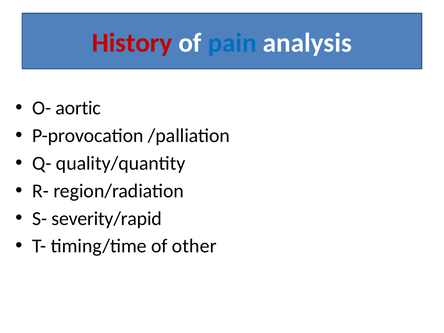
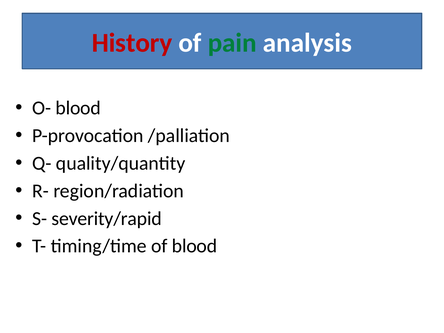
pain colour: blue -> green
O- aortic: aortic -> blood
of other: other -> blood
